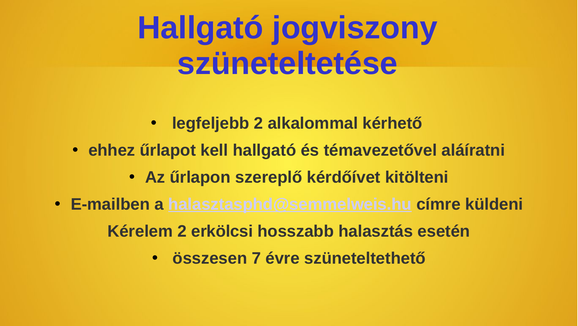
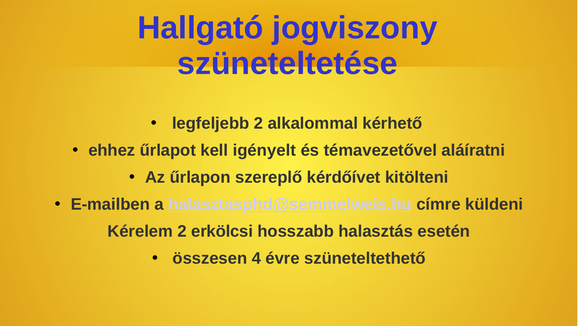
kell hallgató: hallgató -> igényelt
7: 7 -> 4
